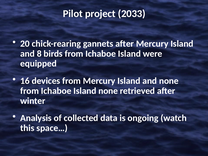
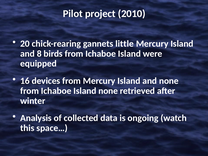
2033: 2033 -> 2010
gannets after: after -> little
